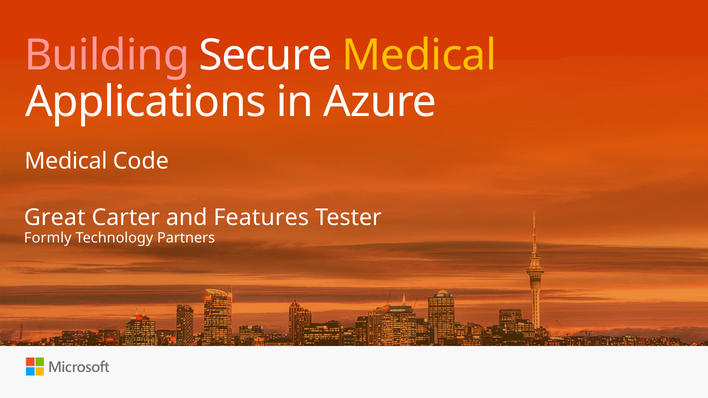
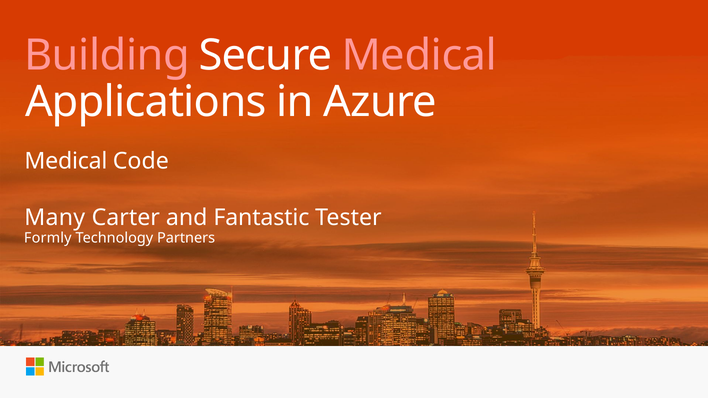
Medical at (419, 55) colour: yellow -> pink
Great: Great -> Many
Features: Features -> Fantastic
